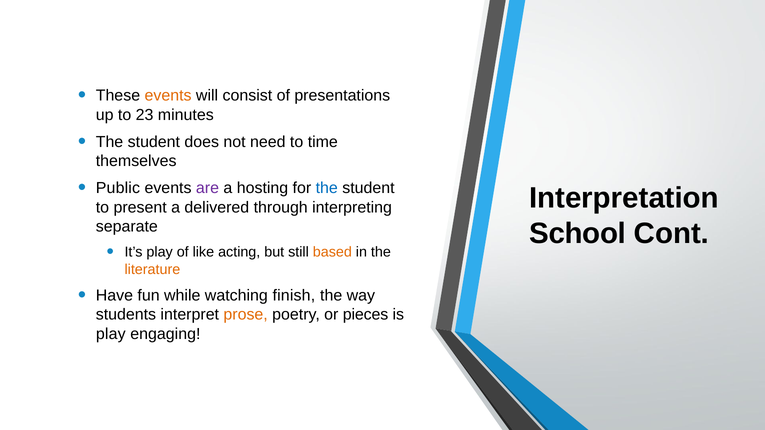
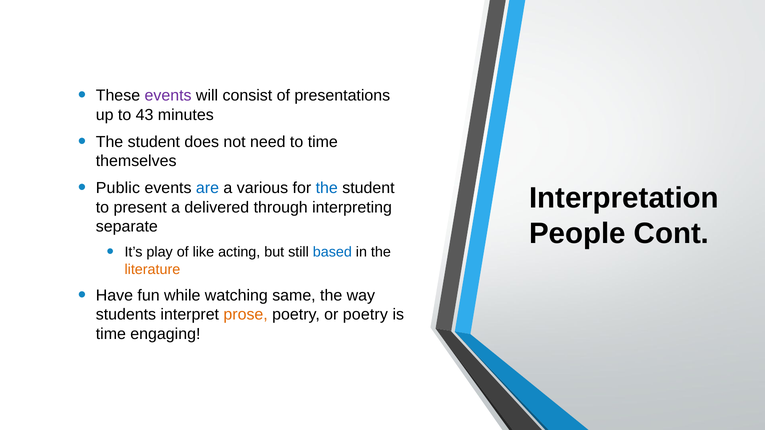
events at (168, 96) colour: orange -> purple
23: 23 -> 43
are colour: purple -> blue
hosting: hosting -> various
School: School -> People
based colour: orange -> blue
finish: finish -> same
or pieces: pieces -> poetry
play at (111, 334): play -> time
